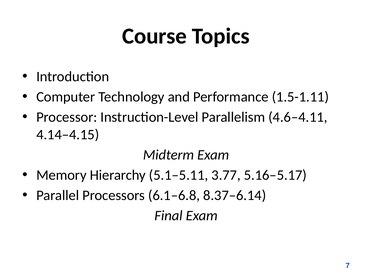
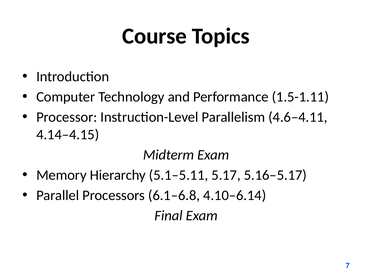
3.77: 3.77 -> 5.17
8.37‒6.14: 8.37‒6.14 -> 4.10‒6.14
